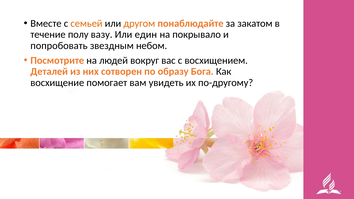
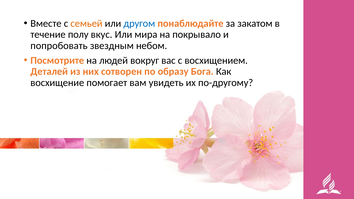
другом colour: orange -> blue
вазу: вазу -> вкус
един: един -> мира
